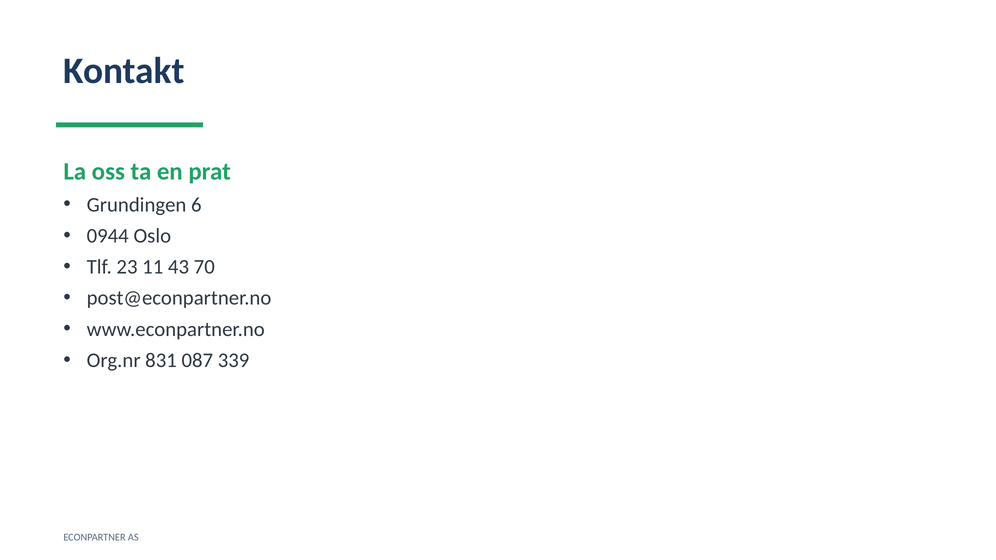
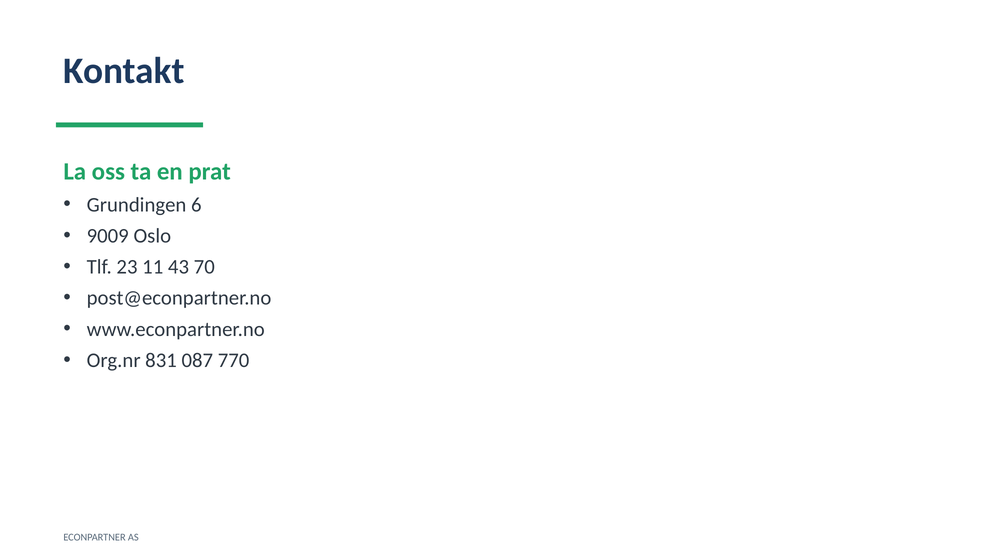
0944: 0944 -> 9009
339: 339 -> 770
